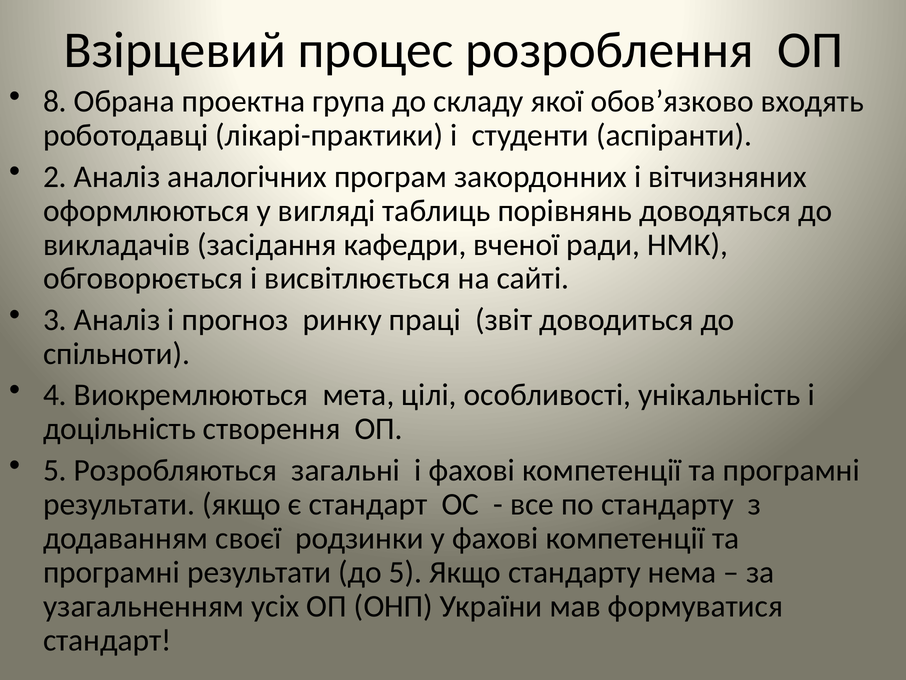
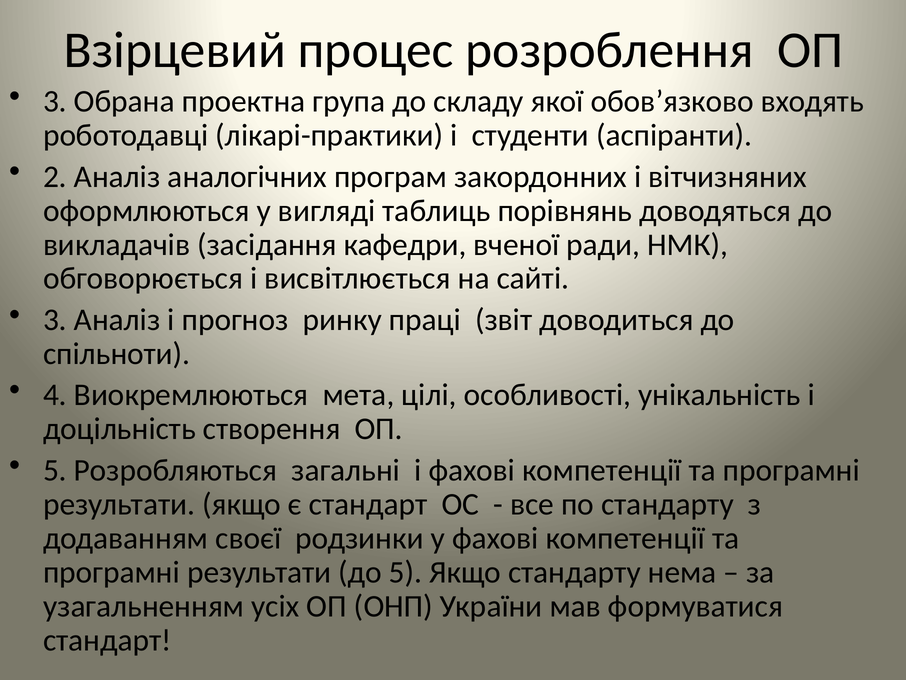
8 at (55, 101): 8 -> 3
